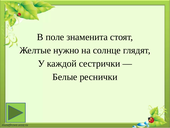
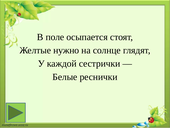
знаменита: знаменита -> осыпается
